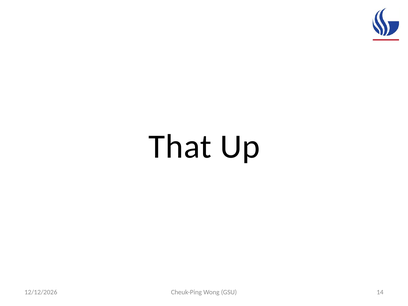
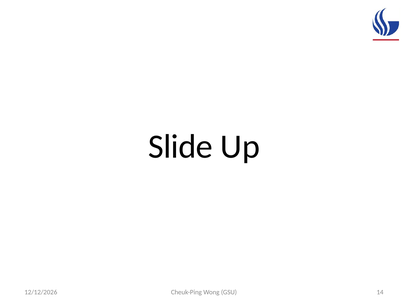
That: That -> Slide
